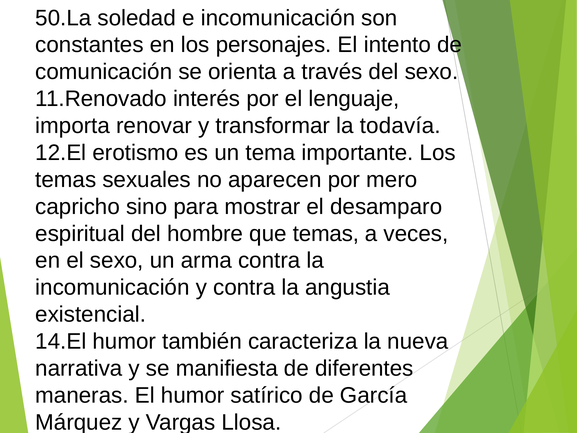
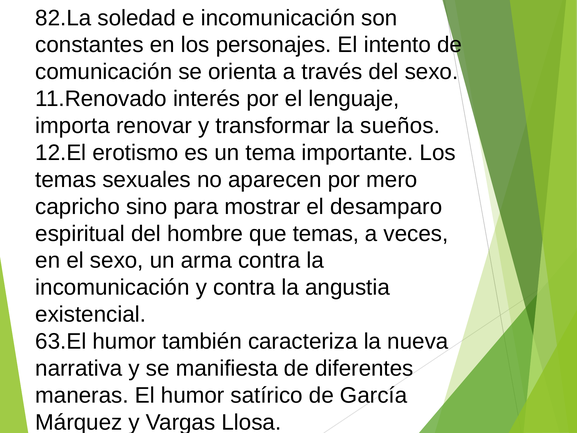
50.La: 50.La -> 82.La
todavía: todavía -> sueños
14.El: 14.El -> 63.El
